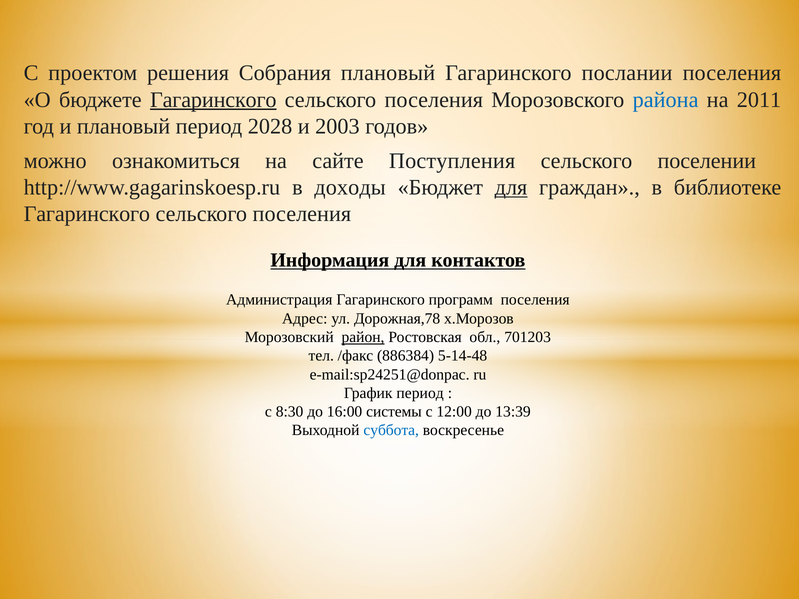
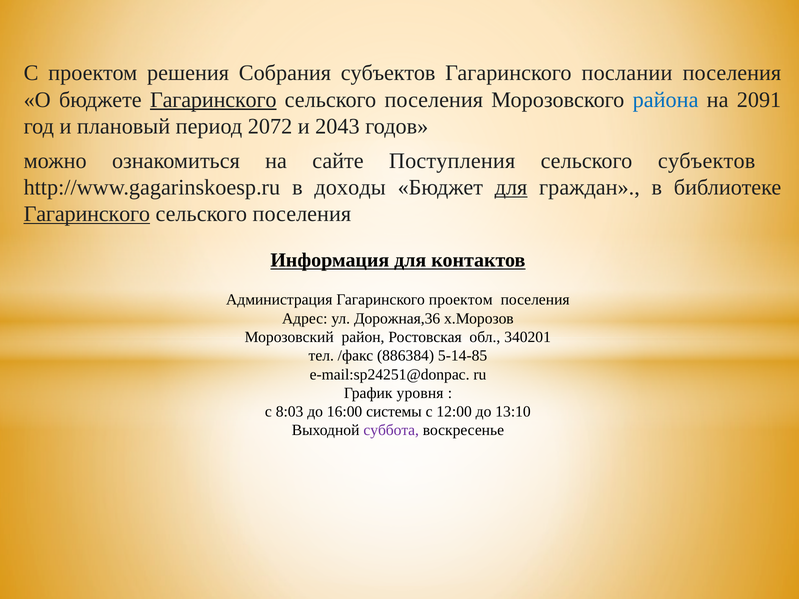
Собрания плановый: плановый -> субъектов
2011: 2011 -> 2091
2028: 2028 -> 2072
2003: 2003 -> 2043
сельского поселении: поселении -> субъектов
Гагаринского at (87, 214) underline: none -> present
Гагаринского программ: программ -> проектом
Дорожная,78: Дорожная,78 -> Дорожная,36
район underline: present -> none
701203: 701203 -> 340201
5-14-48: 5-14-48 -> 5-14-85
График период: период -> уровня
8:30: 8:30 -> 8:03
13:39: 13:39 -> 13:10
суббота colour: blue -> purple
